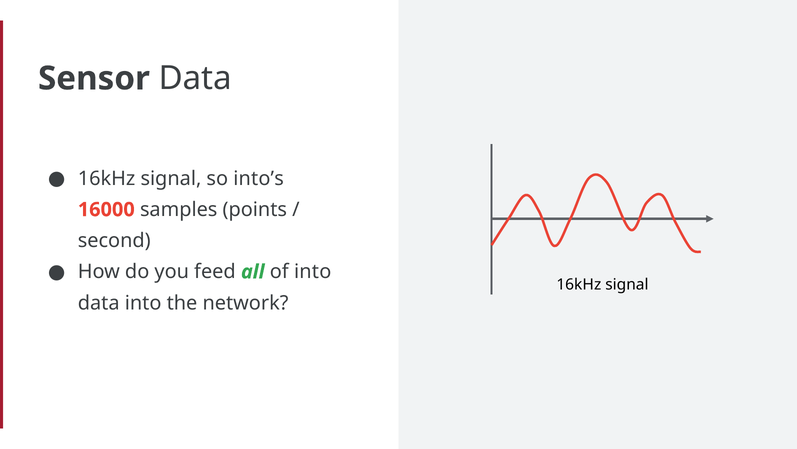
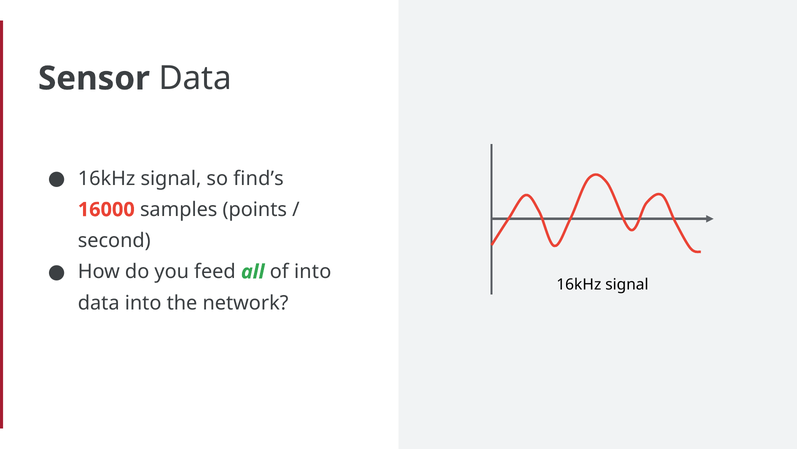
into’s: into’s -> find’s
